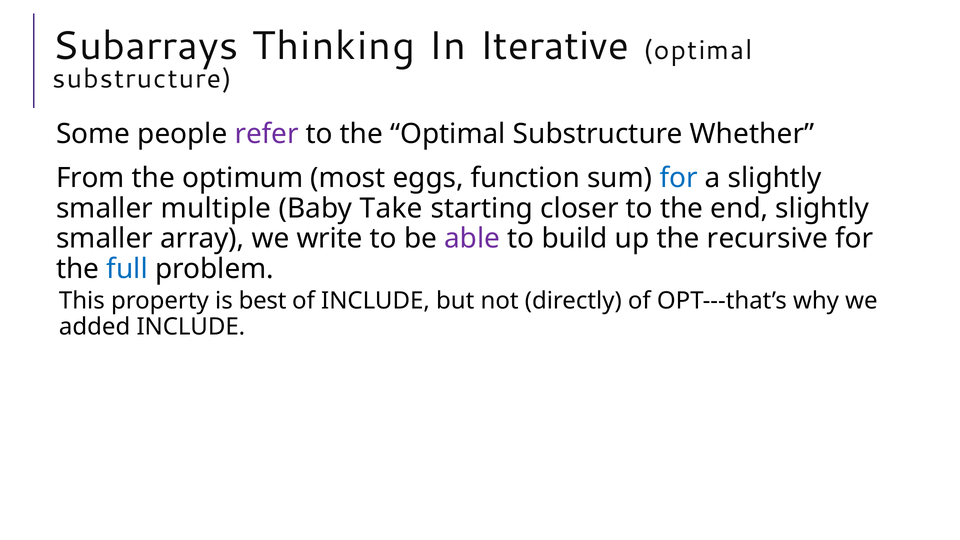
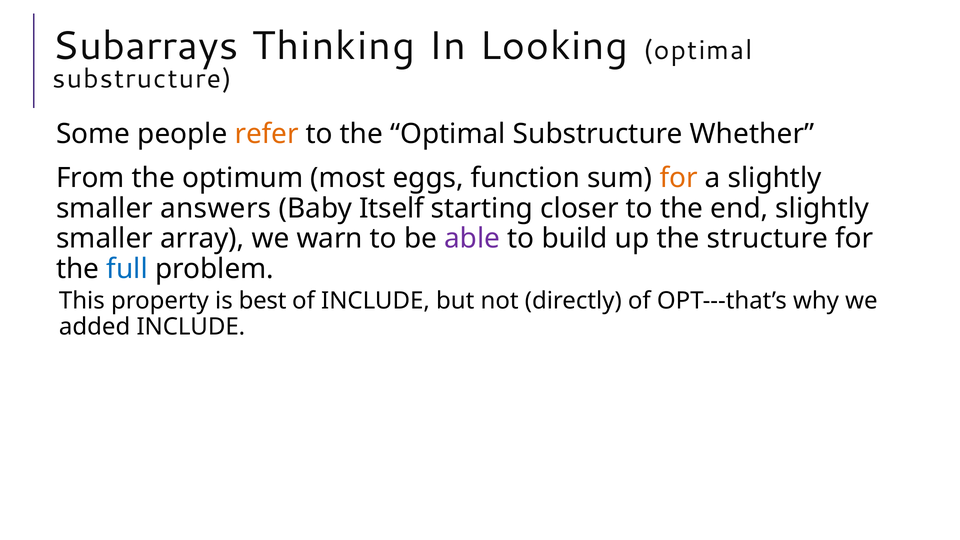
Iterative: Iterative -> Looking
refer colour: purple -> orange
for at (679, 178) colour: blue -> orange
multiple: multiple -> answers
Take: Take -> Itself
write: write -> warn
recursive: recursive -> structure
